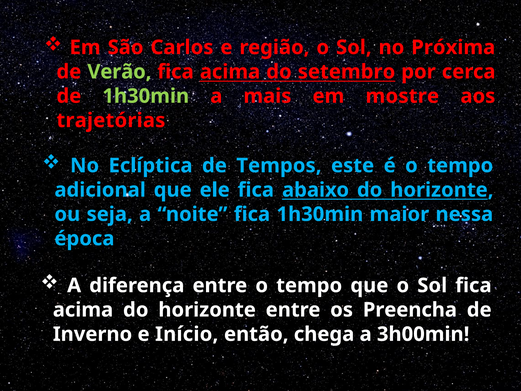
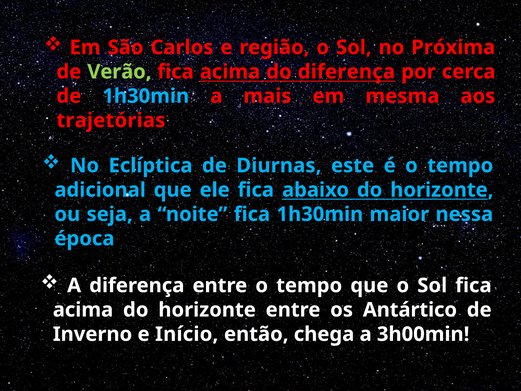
do setembro: setembro -> diferença
1h30min at (146, 96) colour: light green -> light blue
mostre: mostre -> mesma
Tempos: Tempos -> Diurnas
Preencha: Preencha -> Antártico
